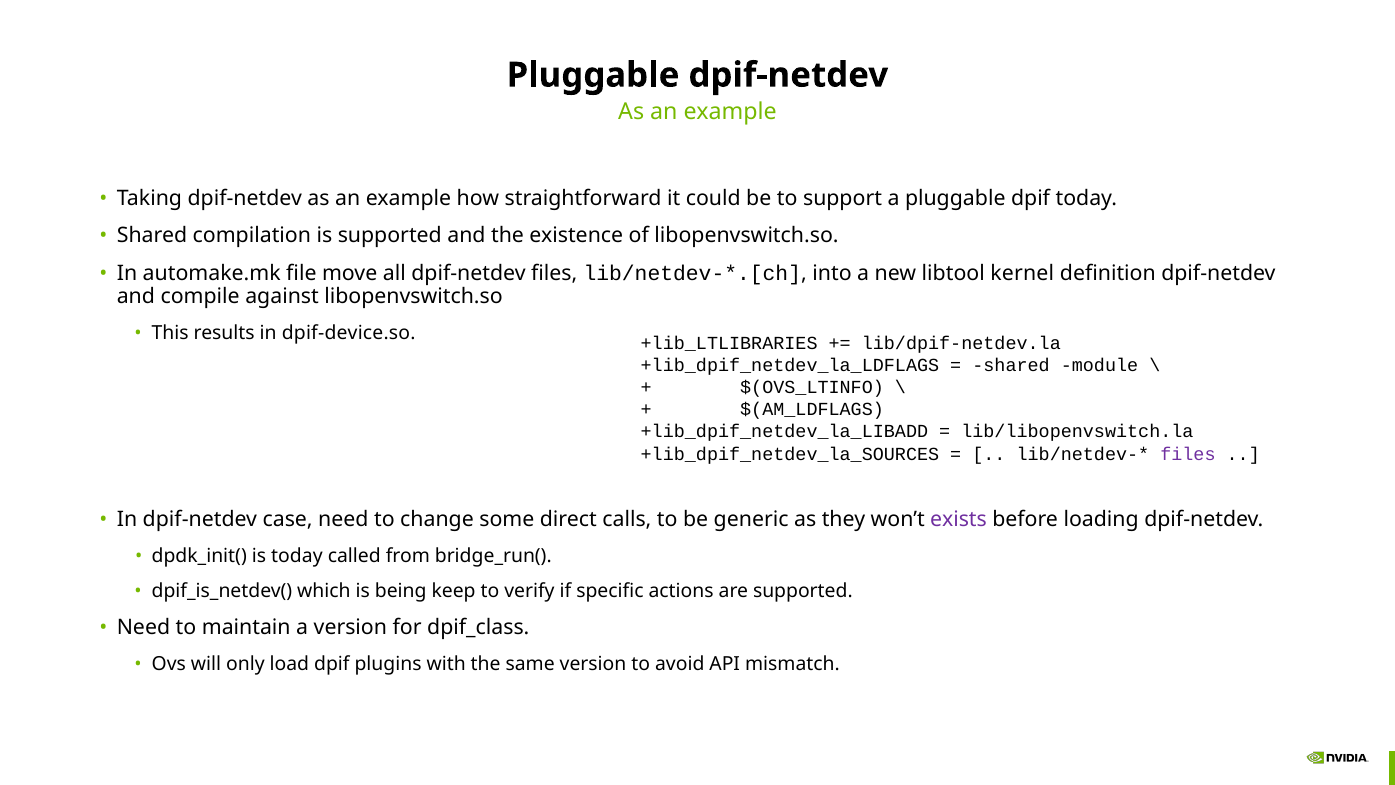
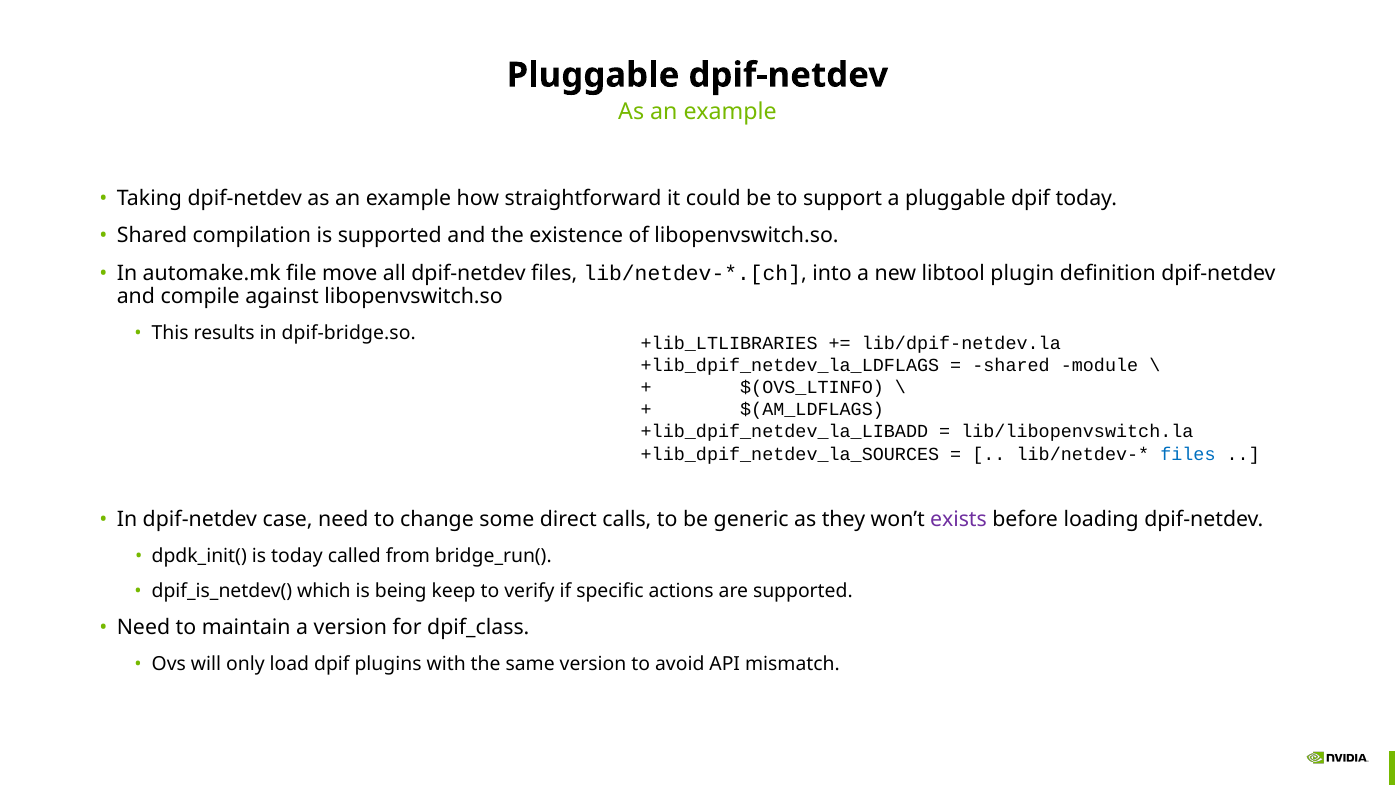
kernel: kernel -> plugin
dpif-device.so: dpif-device.so -> dpif-bridge.so
files at (1188, 454) colour: purple -> blue
